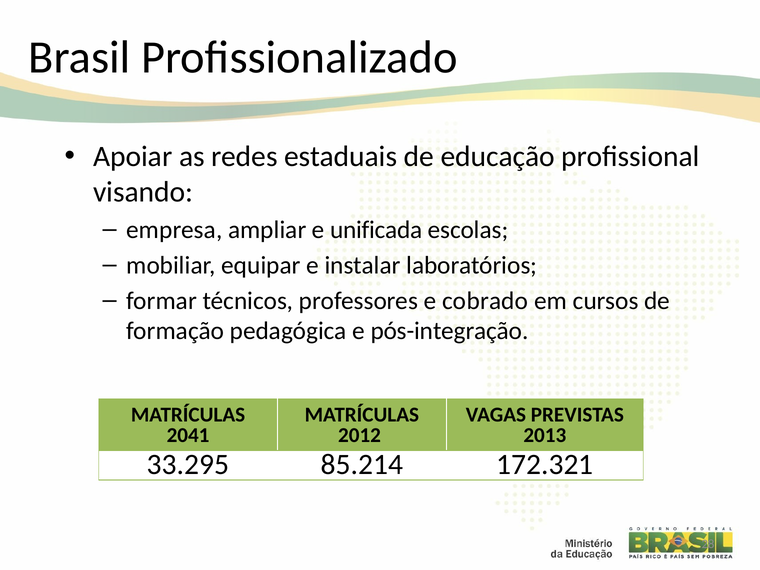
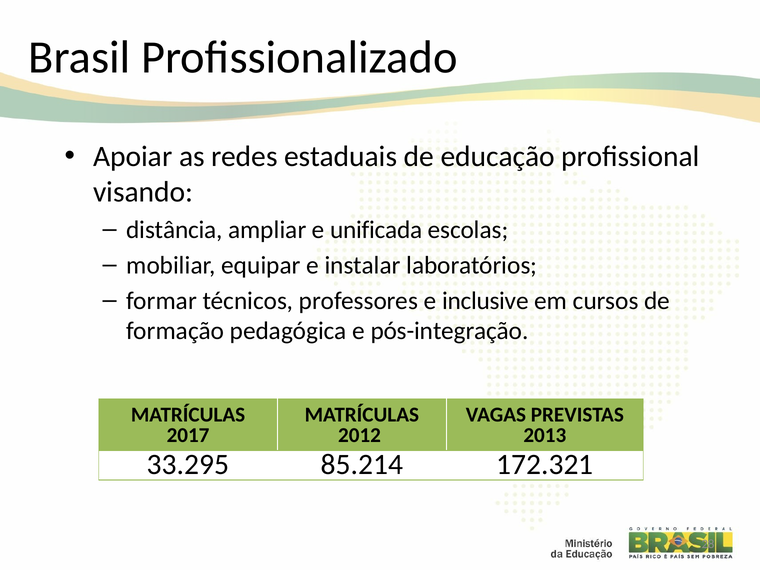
empresa: empresa -> distância
cobrado: cobrado -> inclusive
2041: 2041 -> 2017
